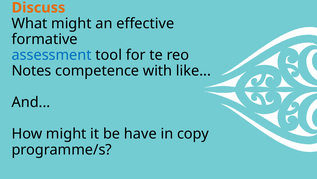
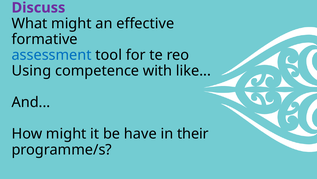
Discuss colour: orange -> purple
Notes: Notes -> Using
copy: copy -> their
